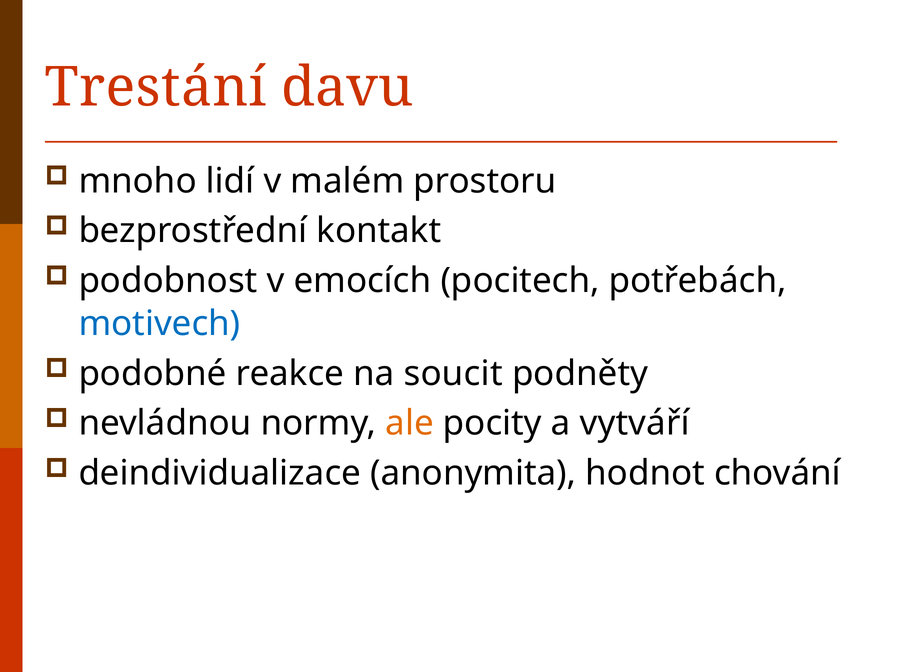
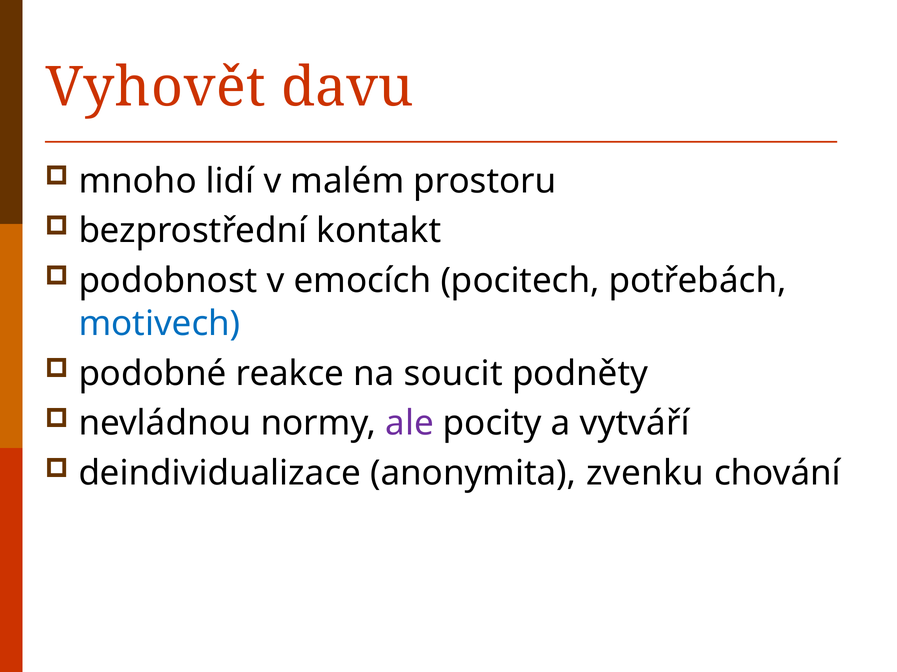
Trestání: Trestání -> Vyhovět
ale colour: orange -> purple
hodnot: hodnot -> zvenku
